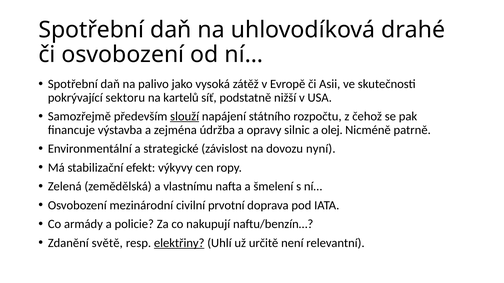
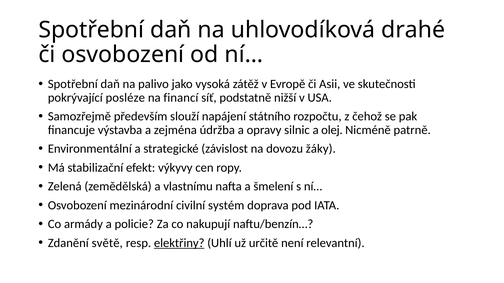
sektoru: sektoru -> posléze
kartelů: kartelů -> financí
slouží underline: present -> none
nyní: nyní -> žáky
prvotní: prvotní -> systém
